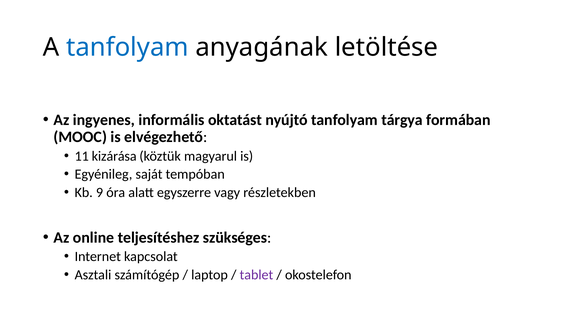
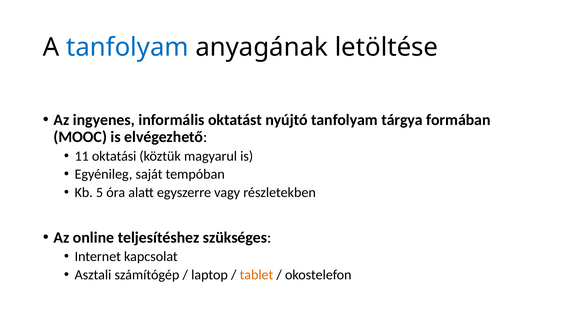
kizárása: kizárása -> oktatási
9: 9 -> 5
tablet colour: purple -> orange
